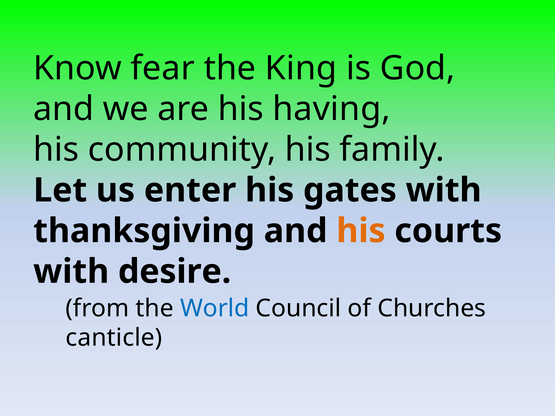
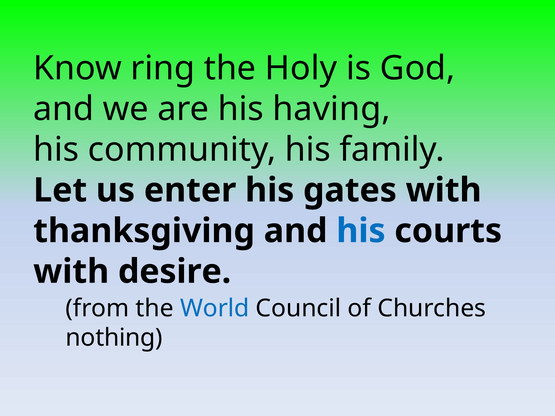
fear: fear -> ring
King: King -> Holy
his at (361, 231) colour: orange -> blue
canticle: canticle -> nothing
